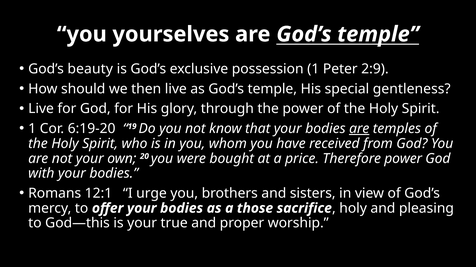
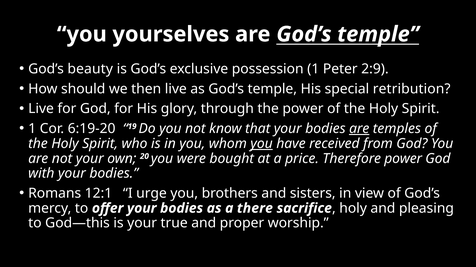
gentleness: gentleness -> retribution
you at (262, 144) underline: none -> present
those: those -> there
